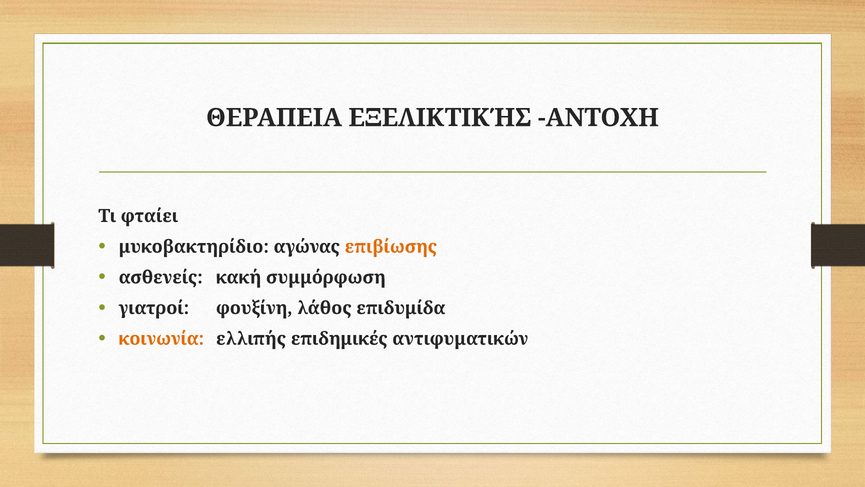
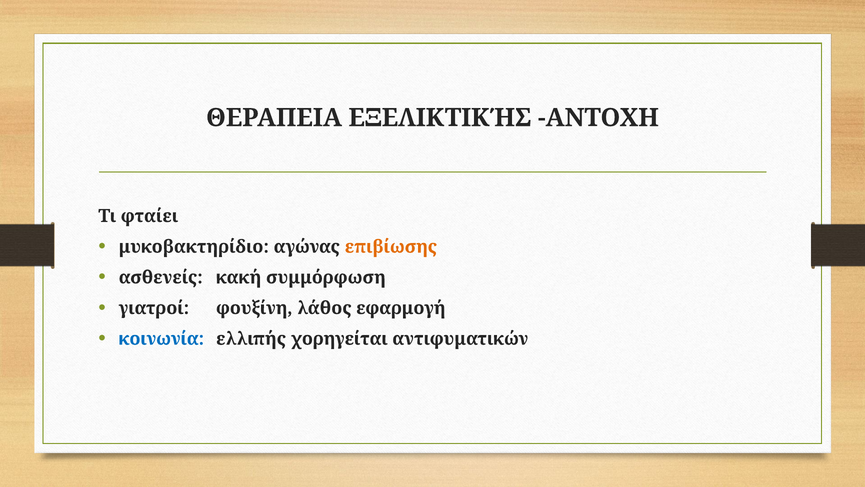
επιδυμίδα: επιδυμίδα -> εφαρμογή
κοινωνία colour: orange -> blue
επιδημικές: επιδημικές -> χορηγείται
